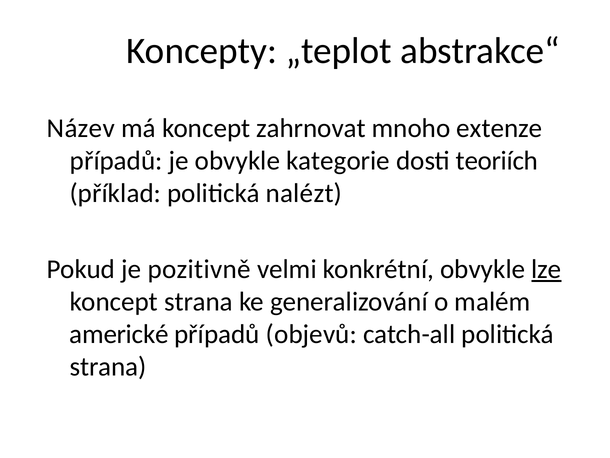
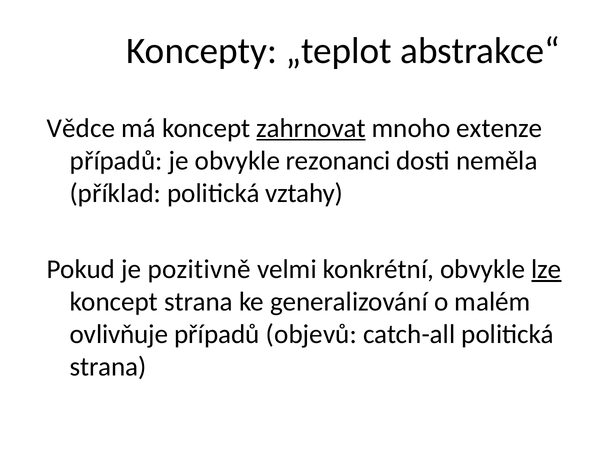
Název: Název -> Vědce
zahrnovat underline: none -> present
kategorie: kategorie -> rezonanci
teoriích: teoriích -> neměla
nalézt: nalézt -> vztahy
americké: americké -> ovlivňuje
